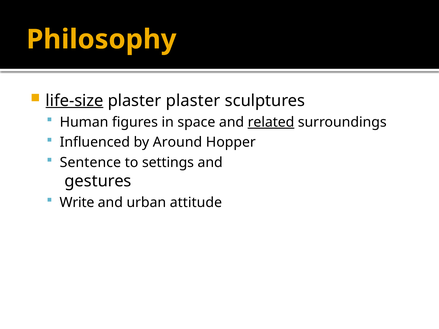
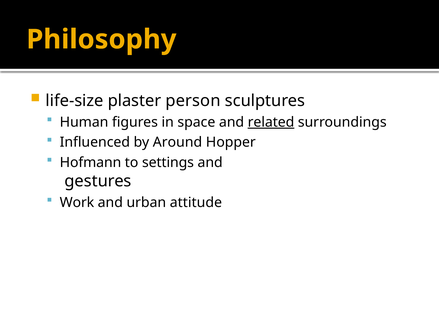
life-size underline: present -> none
plaster plaster: plaster -> person
Sentence: Sentence -> Hofmann
Write: Write -> Work
